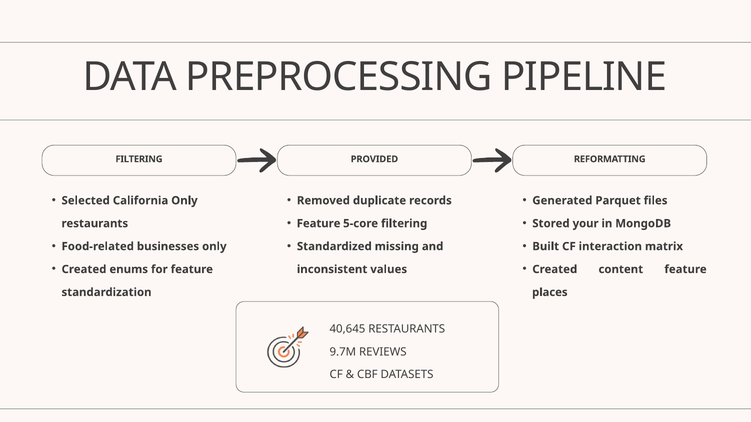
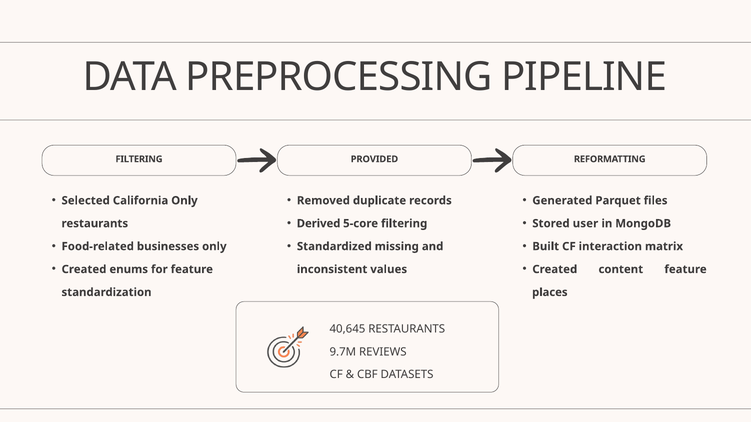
Feature at (319, 224): Feature -> Derived
your: your -> user
